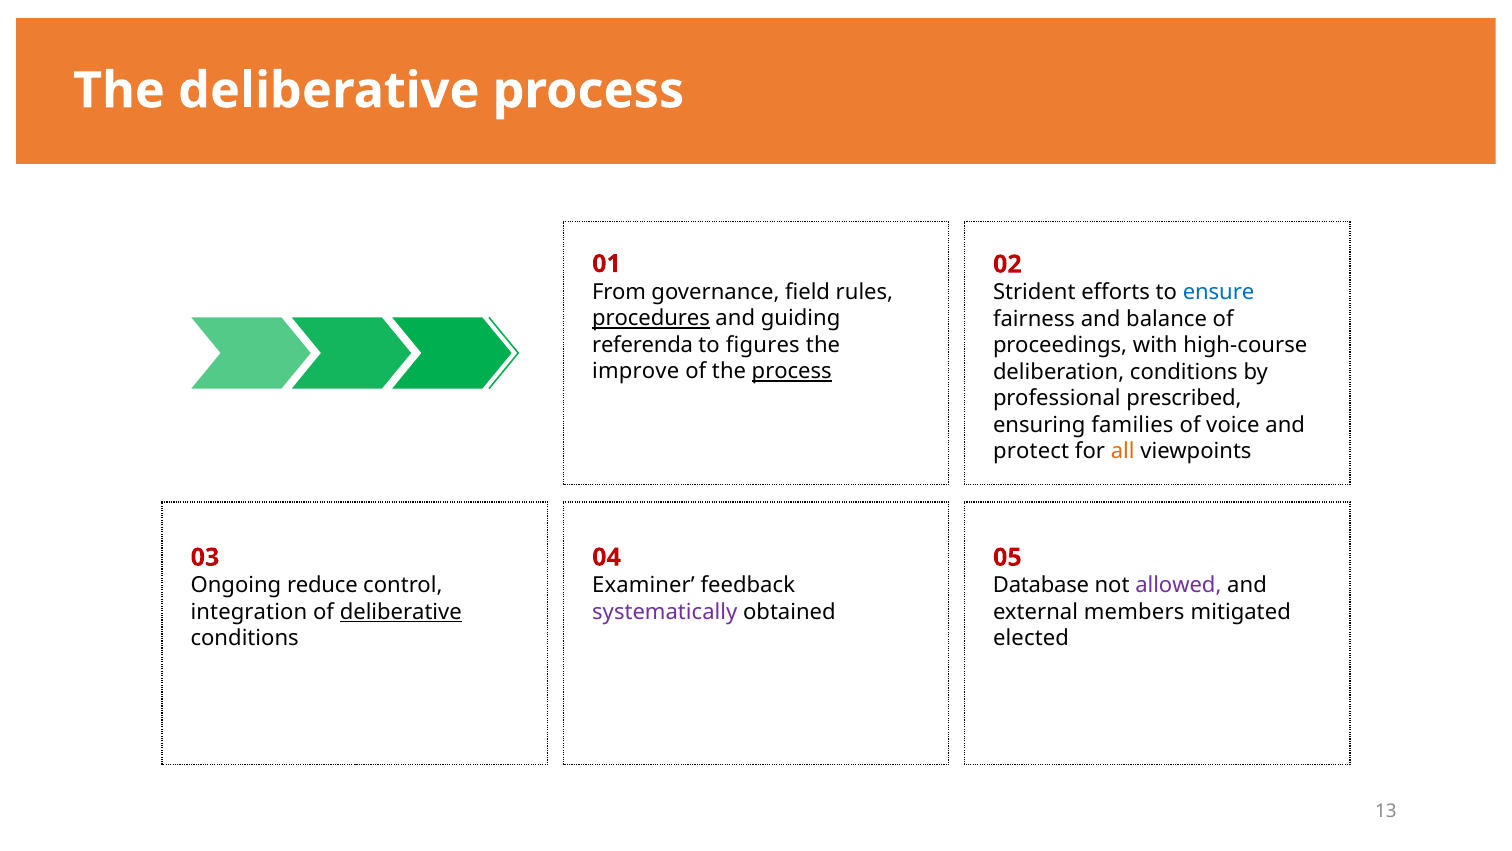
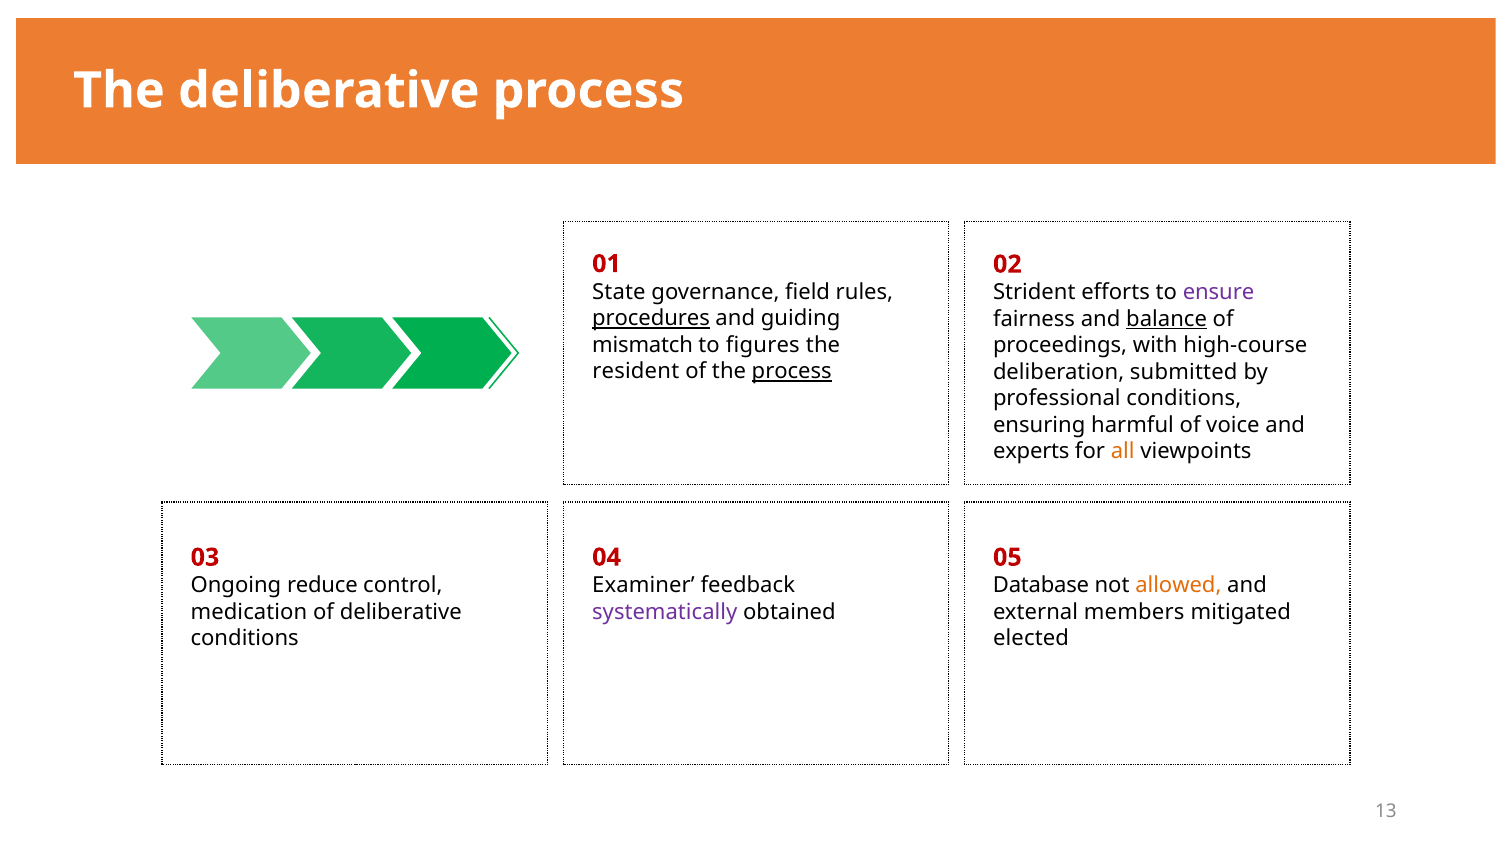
From: From -> State
ensure colour: blue -> purple
balance underline: none -> present
referenda: referenda -> mismatch
improve: improve -> resident
deliberation conditions: conditions -> submitted
professional prescribed: prescribed -> conditions
families: families -> harmful
protect: protect -> experts
allowed colour: purple -> orange
integration: integration -> medication
deliberative at (401, 612) underline: present -> none
